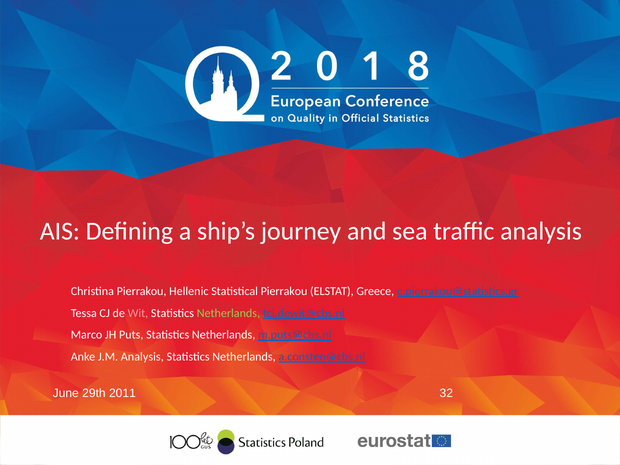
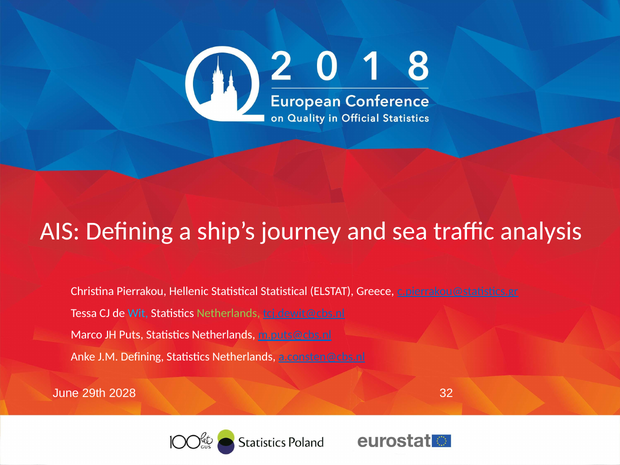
Statistical Pierrakou: Pierrakou -> Statistical
Wit colour: pink -> light blue
J.M Analysis: Analysis -> Defining
2011: 2011 -> 2028
